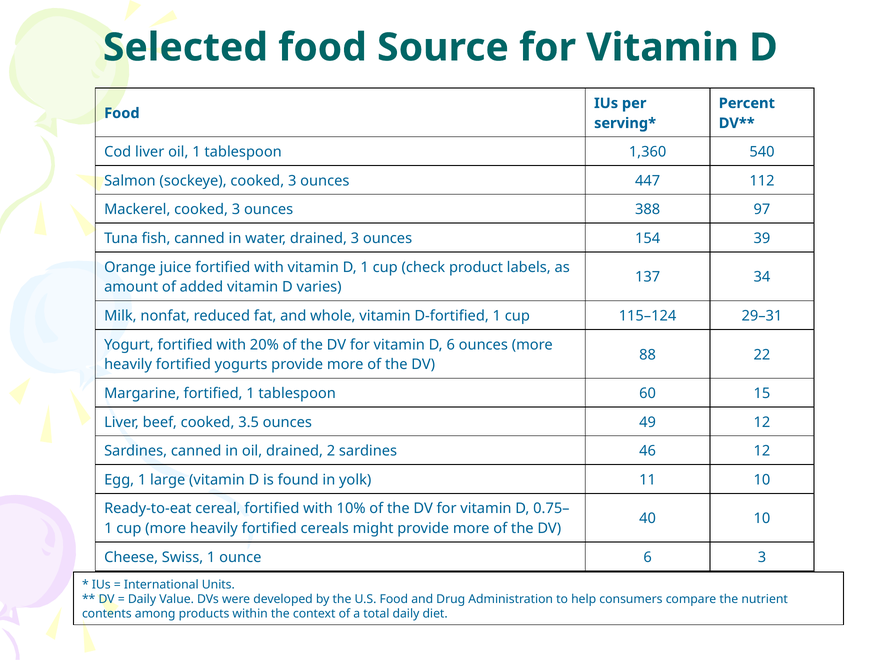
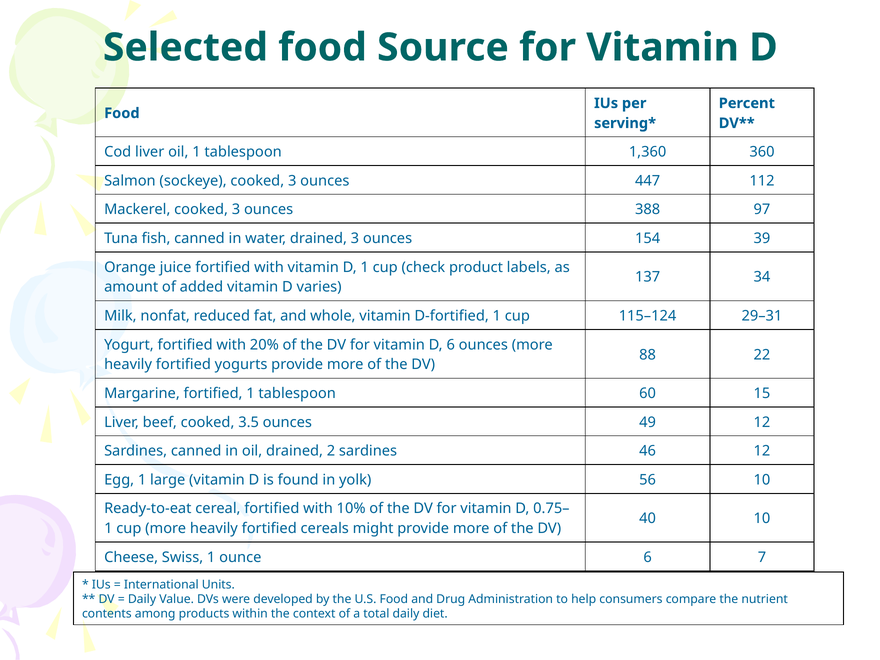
540: 540 -> 360
11: 11 -> 56
6 3: 3 -> 7
